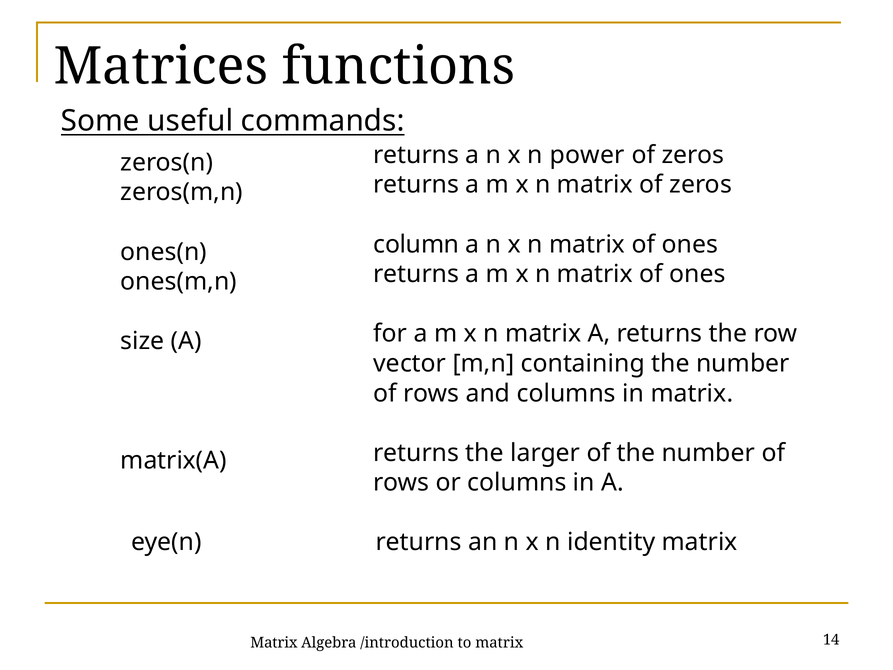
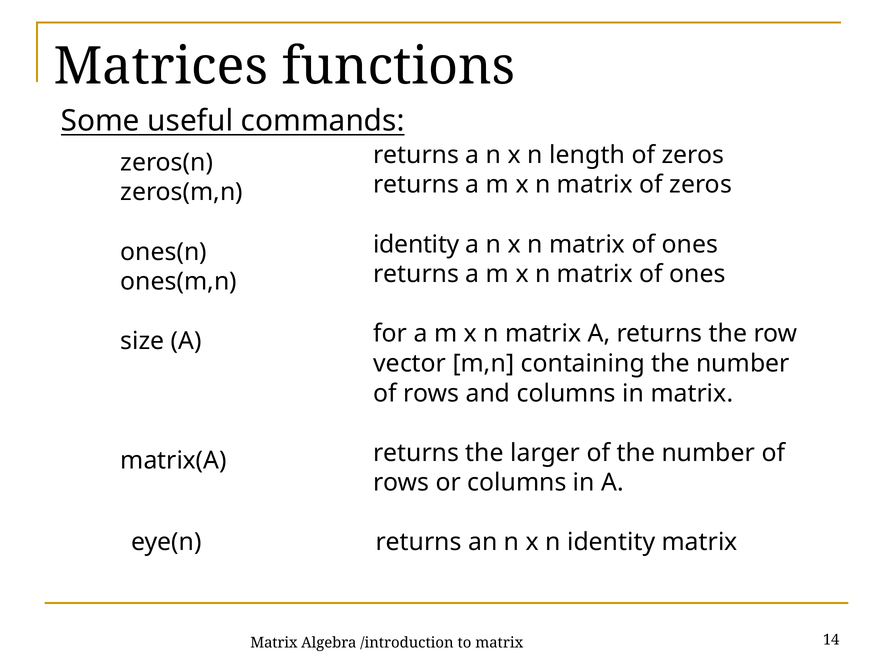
power: power -> length
column at (416, 244): column -> identity
